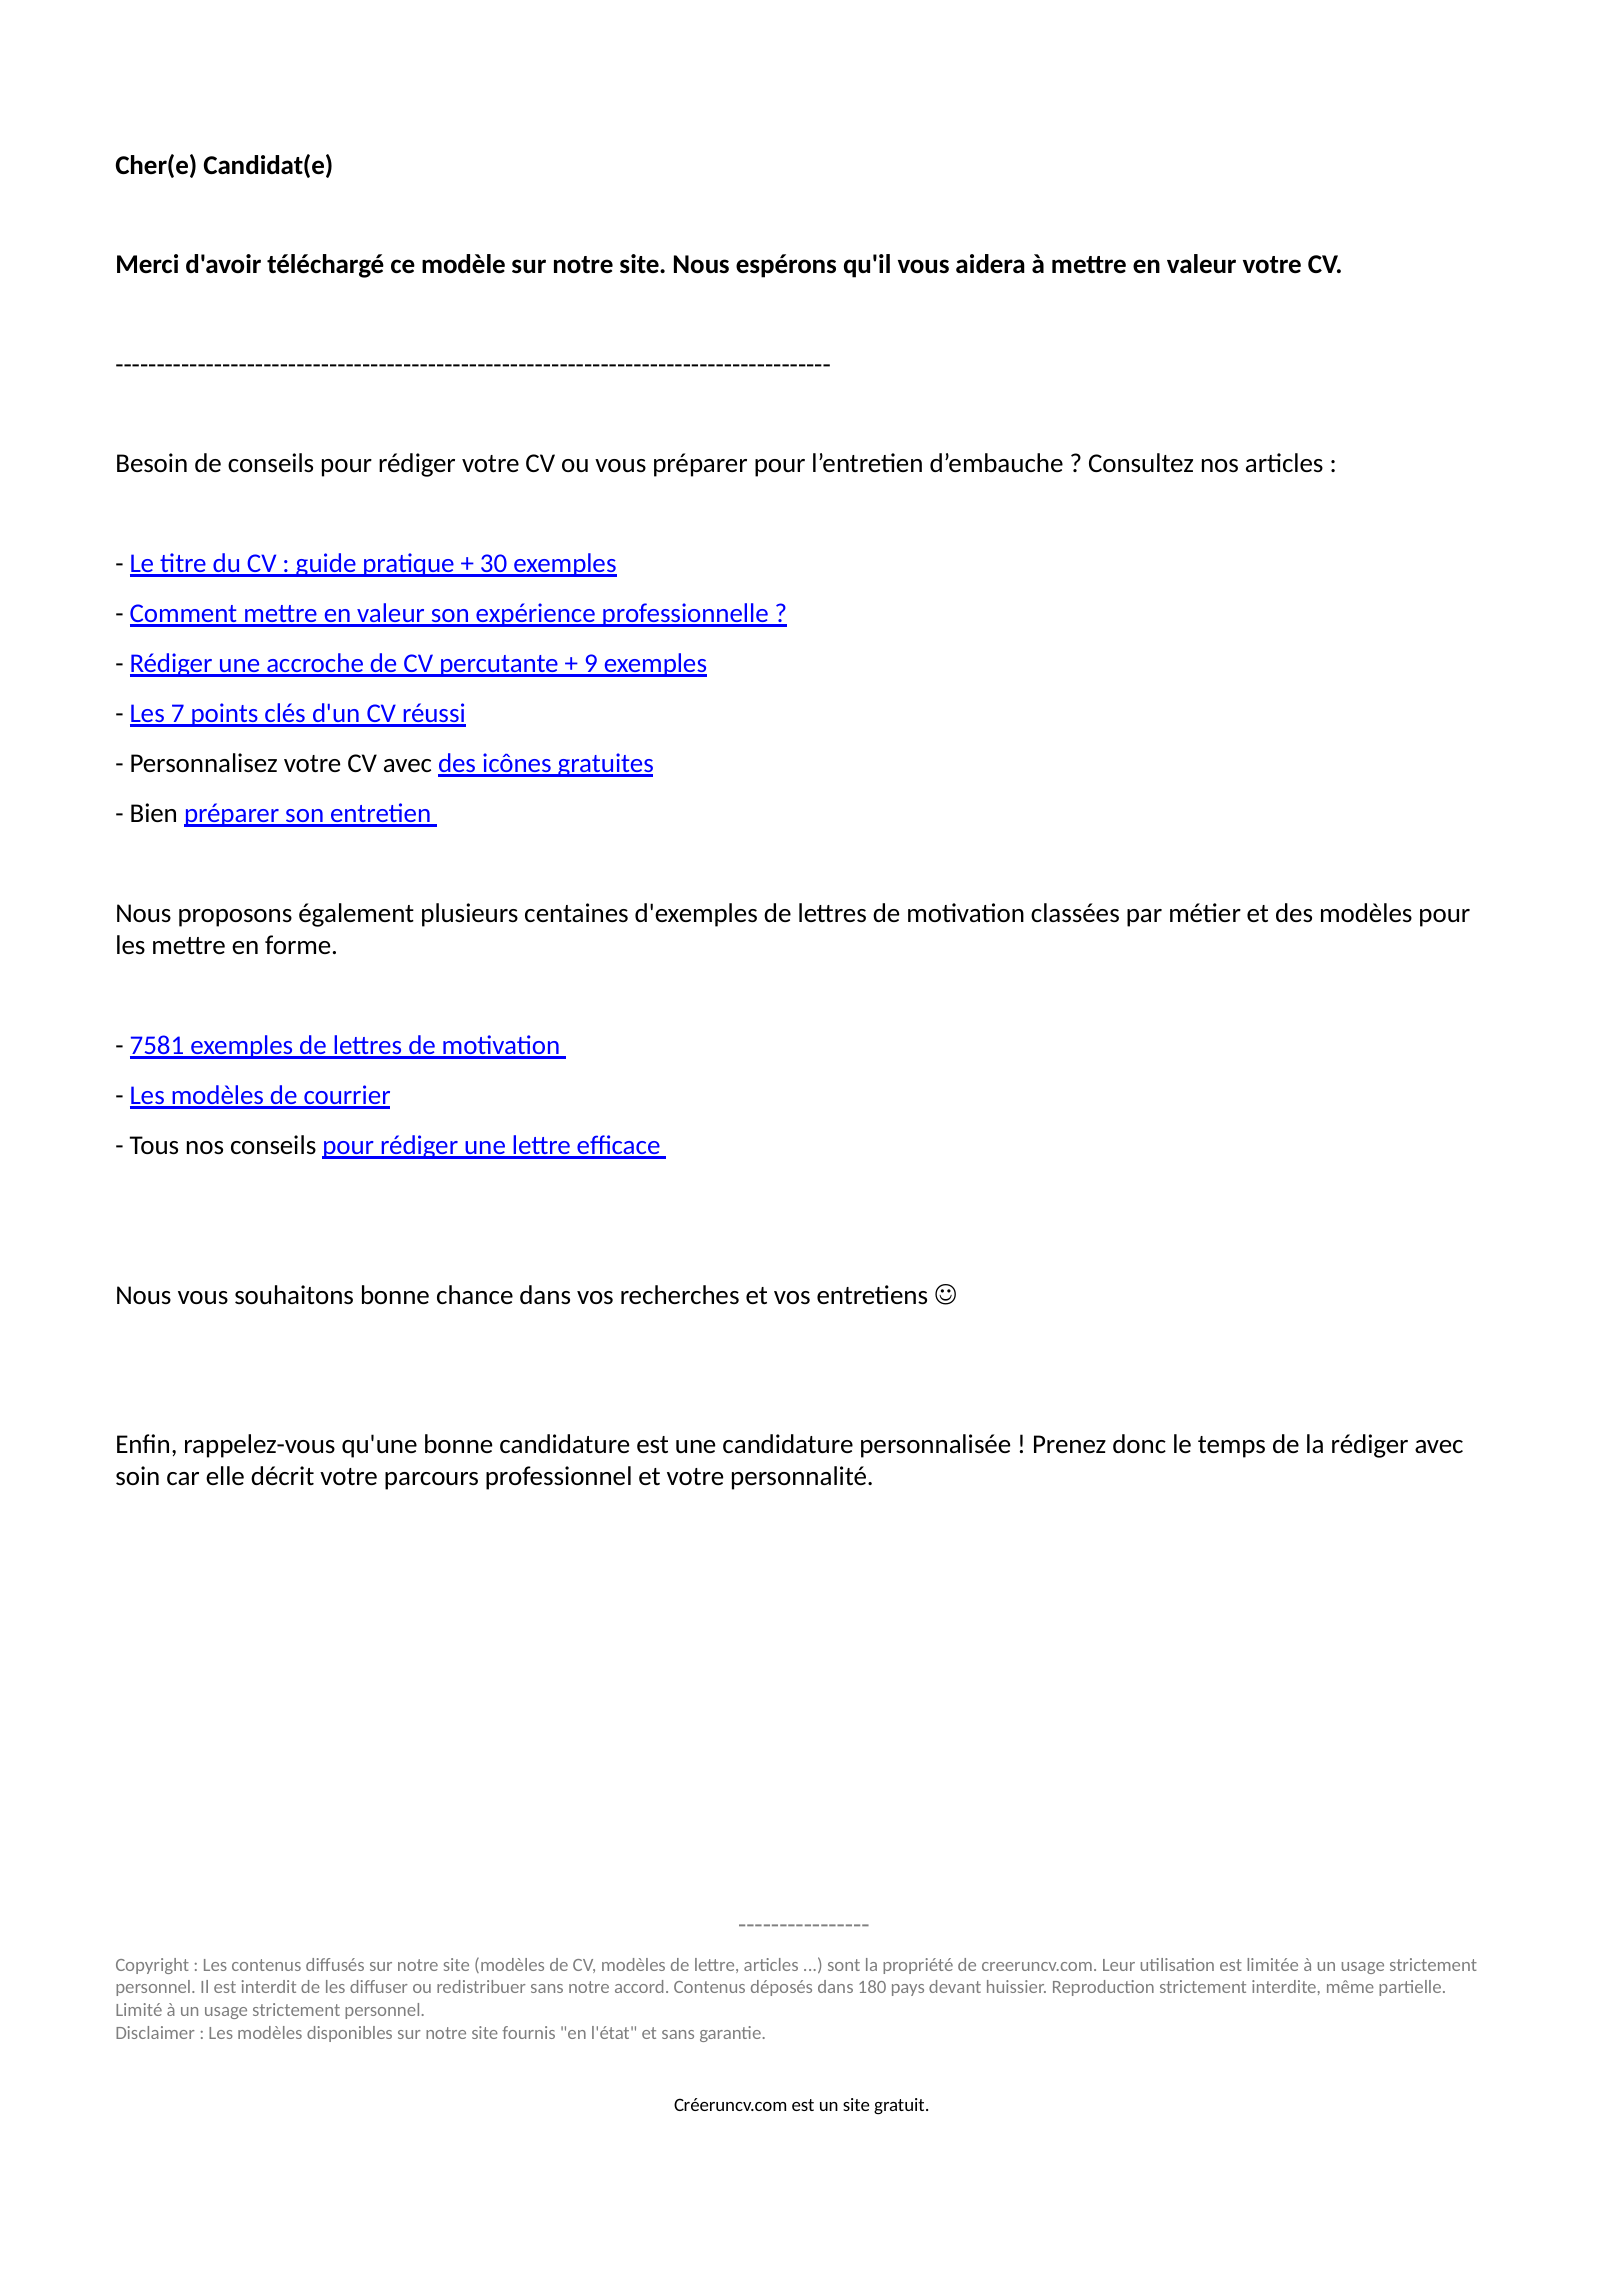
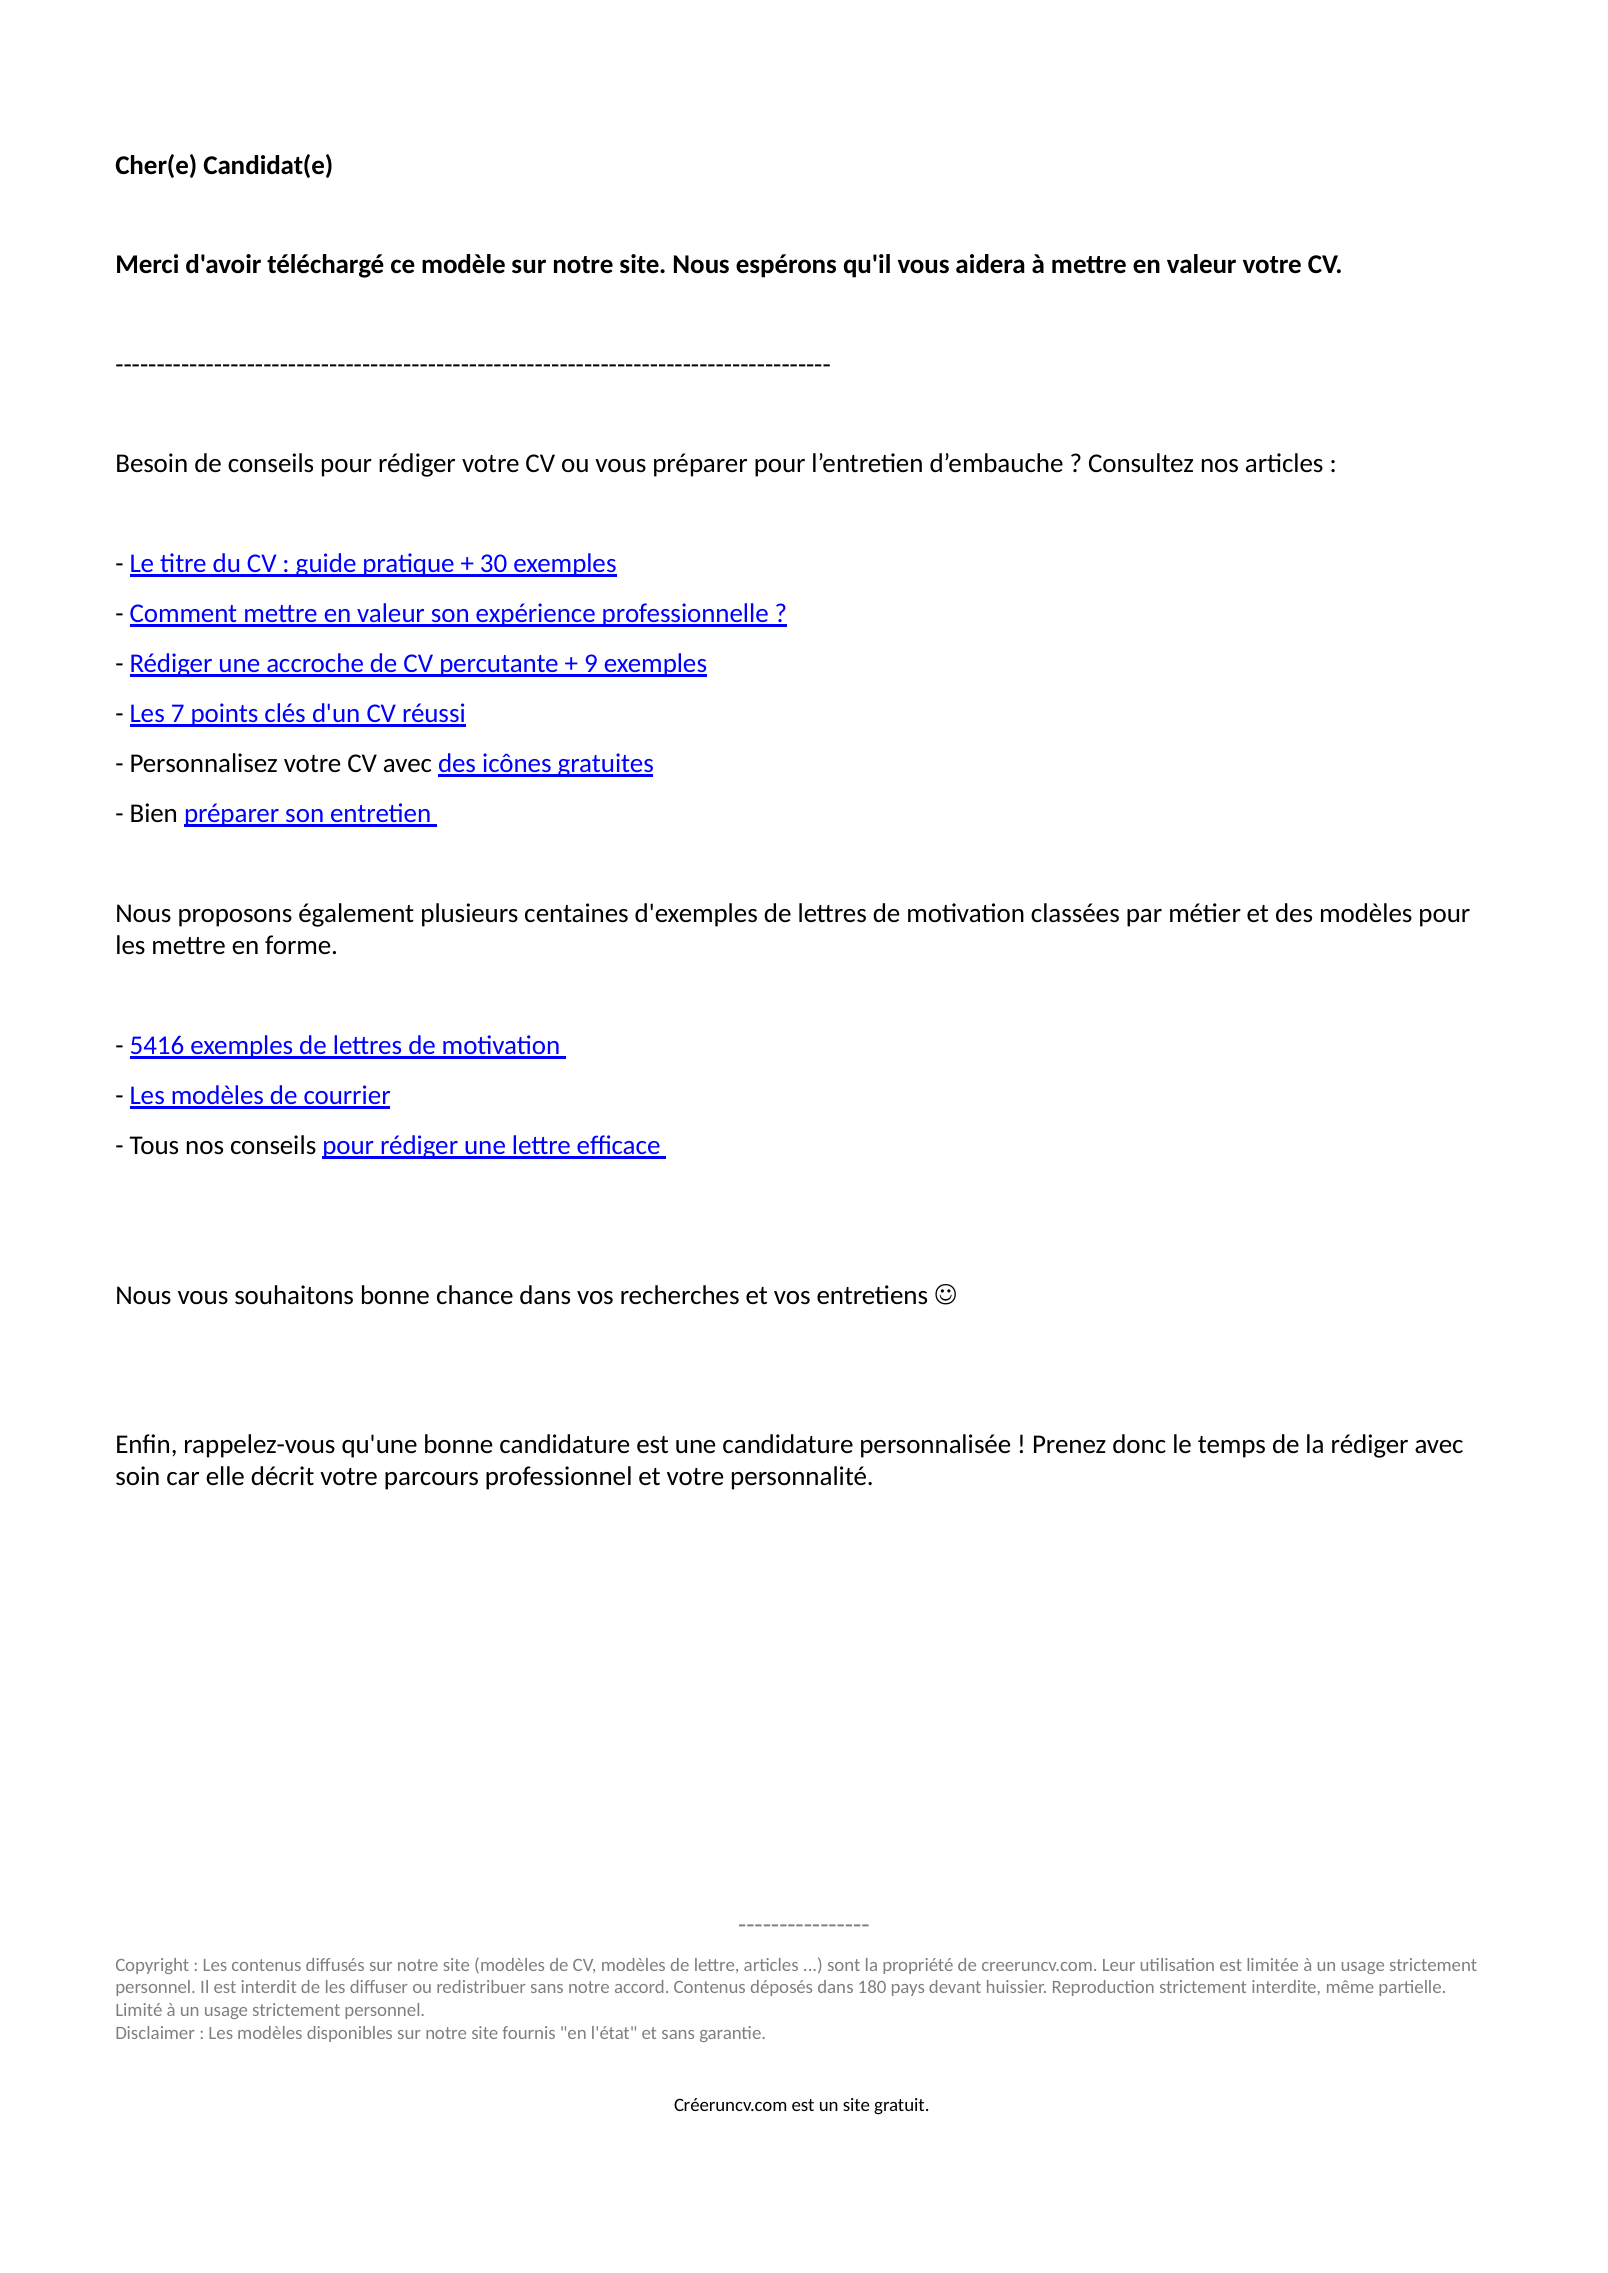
7581: 7581 -> 5416
